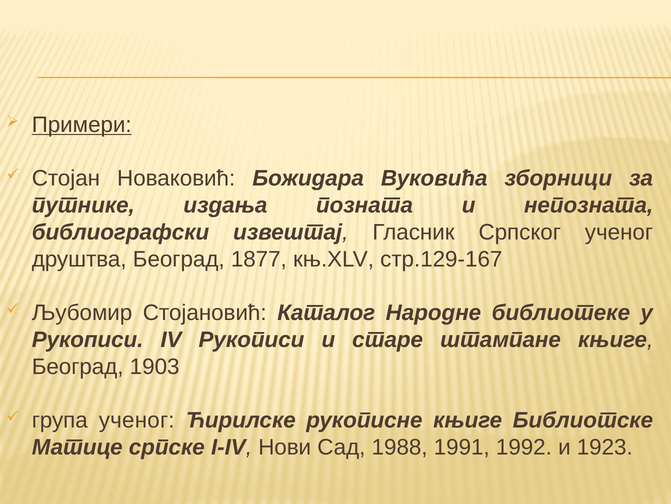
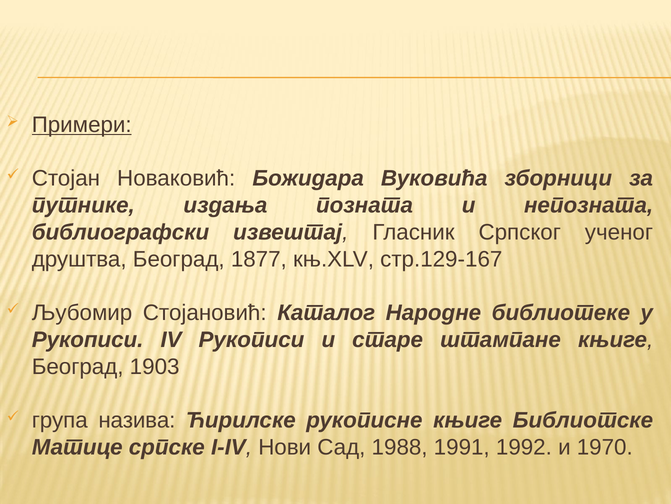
група ученог: ученог -> назива
1923: 1923 -> 1970
